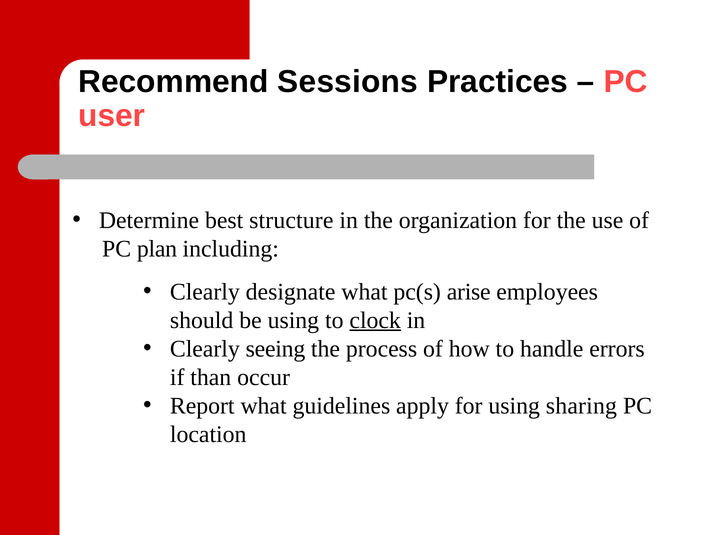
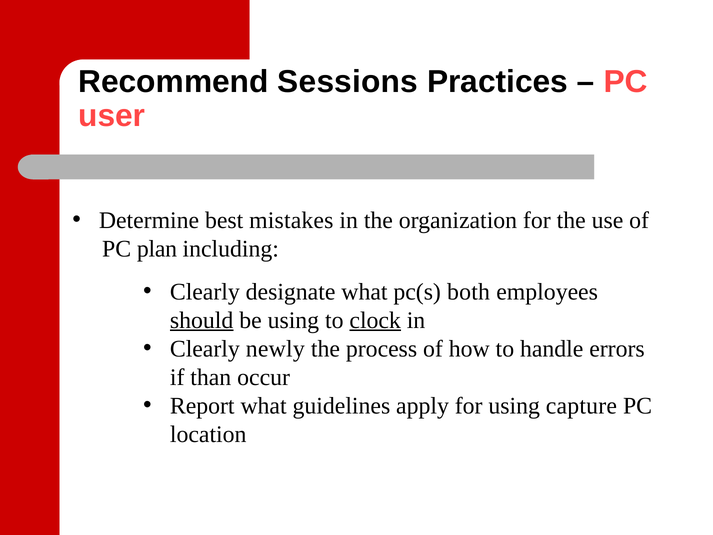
structure: structure -> mistakes
arise: arise -> both
should underline: none -> present
seeing: seeing -> newly
sharing: sharing -> capture
